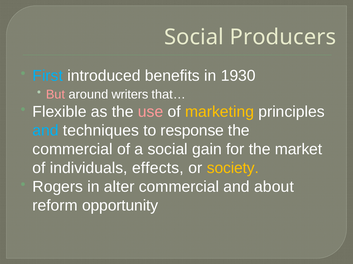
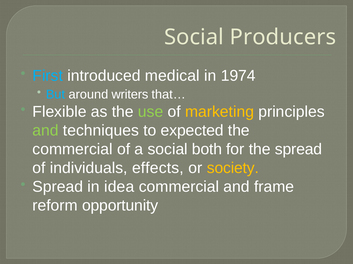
benefits: benefits -> medical
1930: 1930 -> 1974
But colour: pink -> light blue
use colour: pink -> light green
and at (46, 131) colour: light blue -> light green
response: response -> expected
gain: gain -> both
the market: market -> spread
Rogers at (58, 187): Rogers -> Spread
alter: alter -> idea
about: about -> frame
